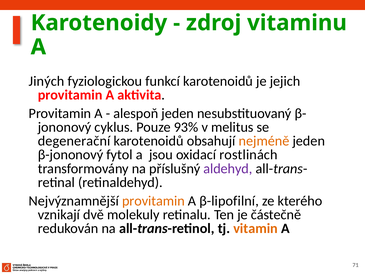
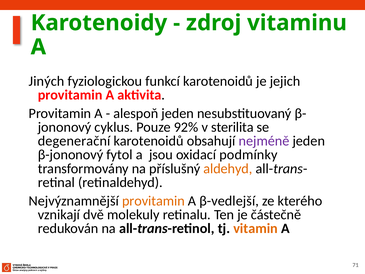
93%: 93% -> 92%
melitus: melitus -> sterilita
nejméně colour: orange -> purple
rostlinách: rostlinách -> podmínky
aldehyd colour: purple -> orange
β-lipofilní: β-lipofilní -> β-vedlejší
